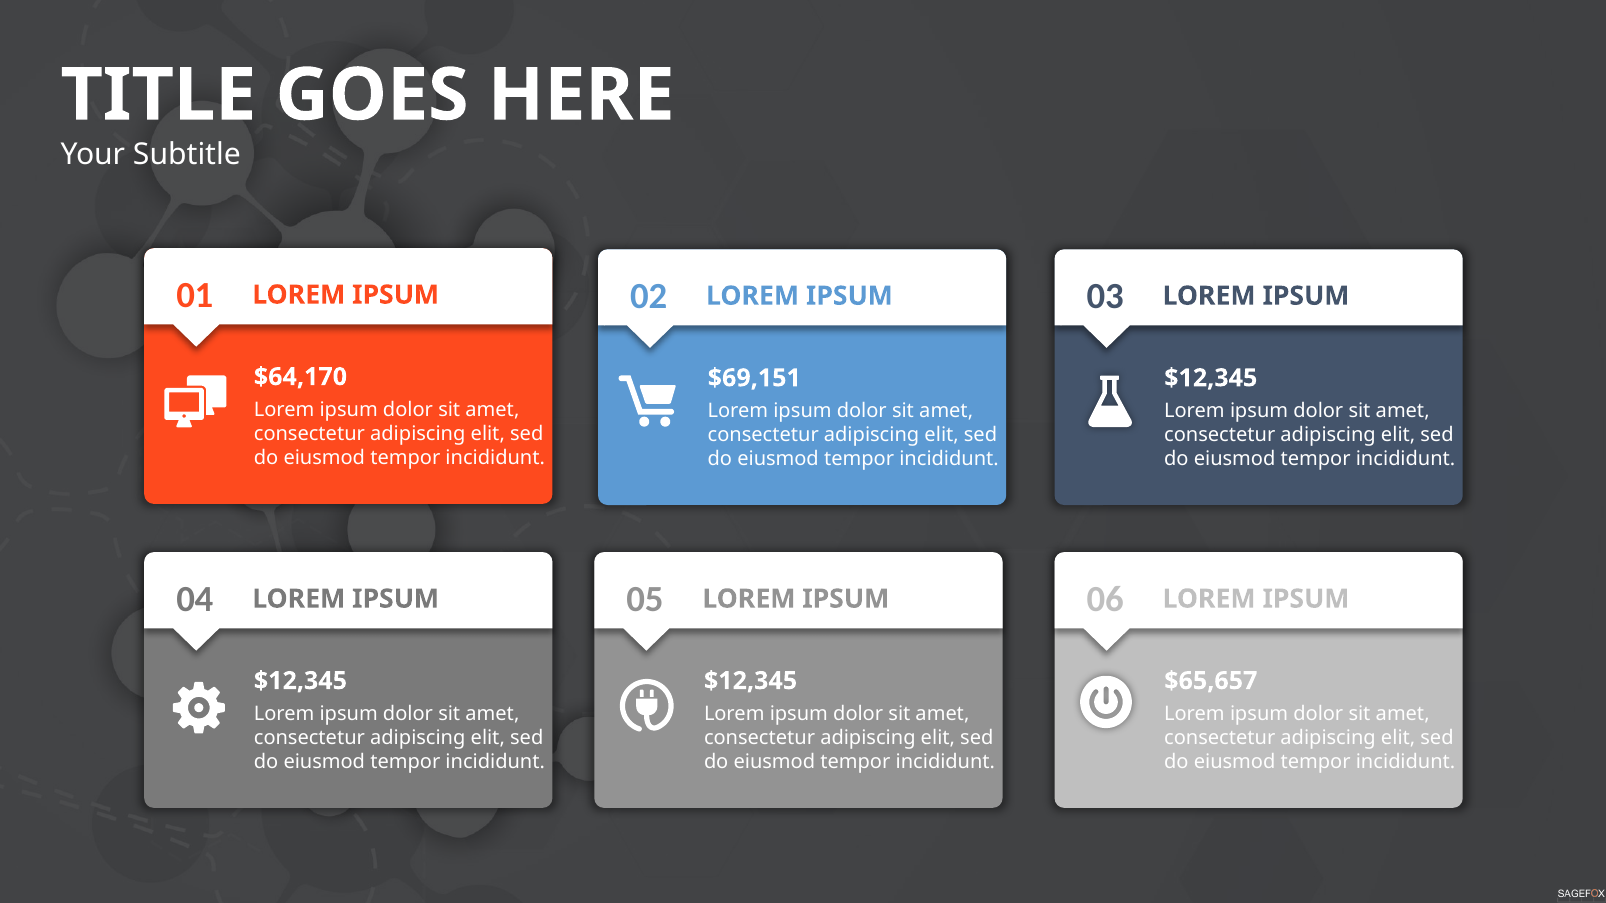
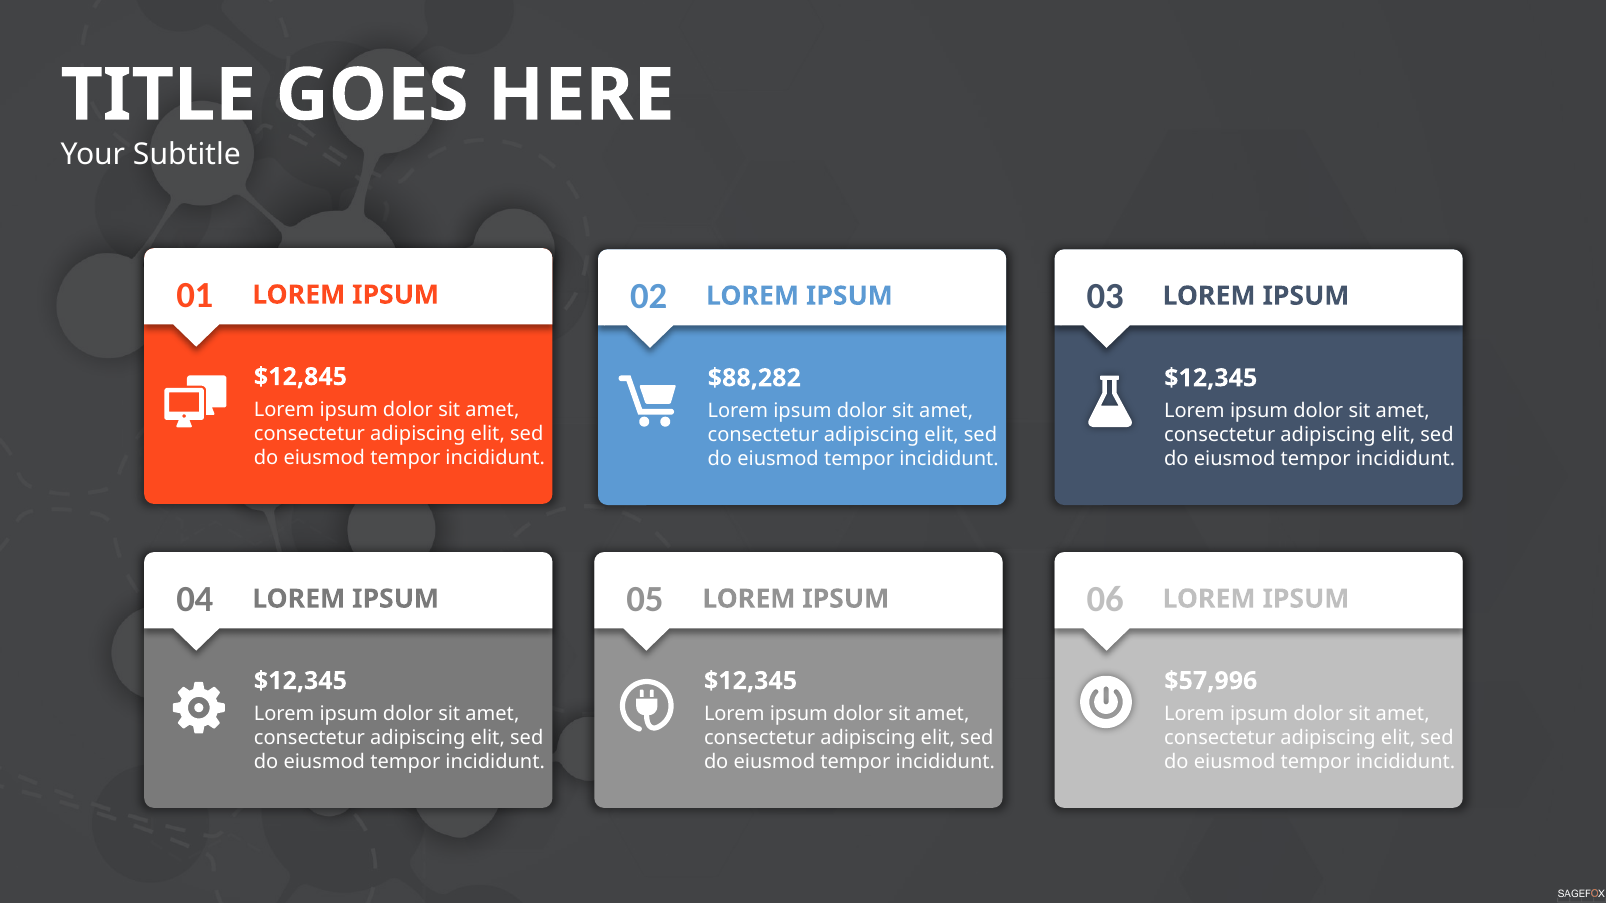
$64,170: $64,170 -> $12,845
$69,151: $69,151 -> $88,282
$65,657: $65,657 -> $57,996
